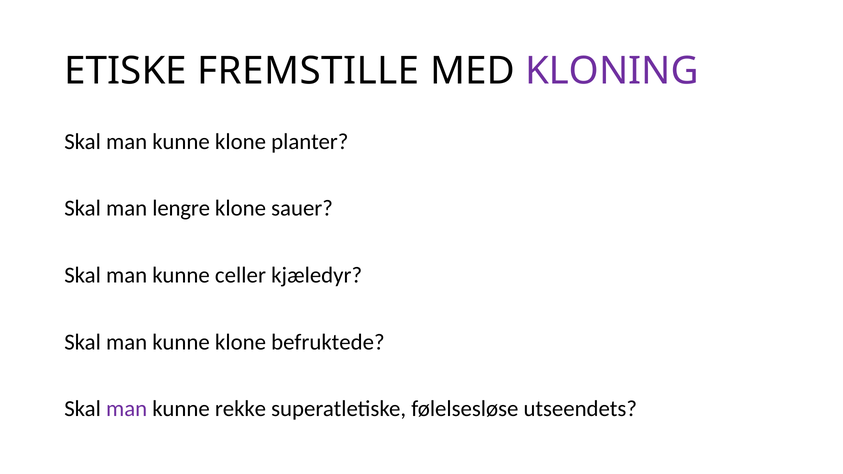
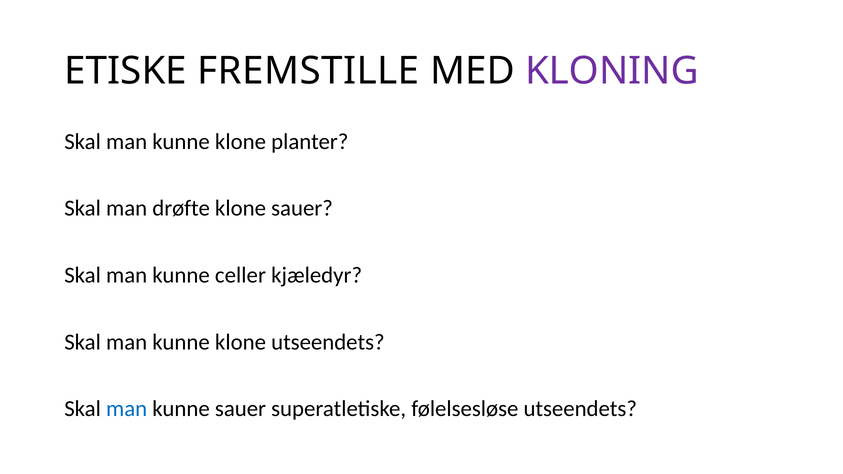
lengre: lengre -> drøfte
klone befruktede: befruktede -> utseendets
man at (127, 409) colour: purple -> blue
kunne rekke: rekke -> sauer
